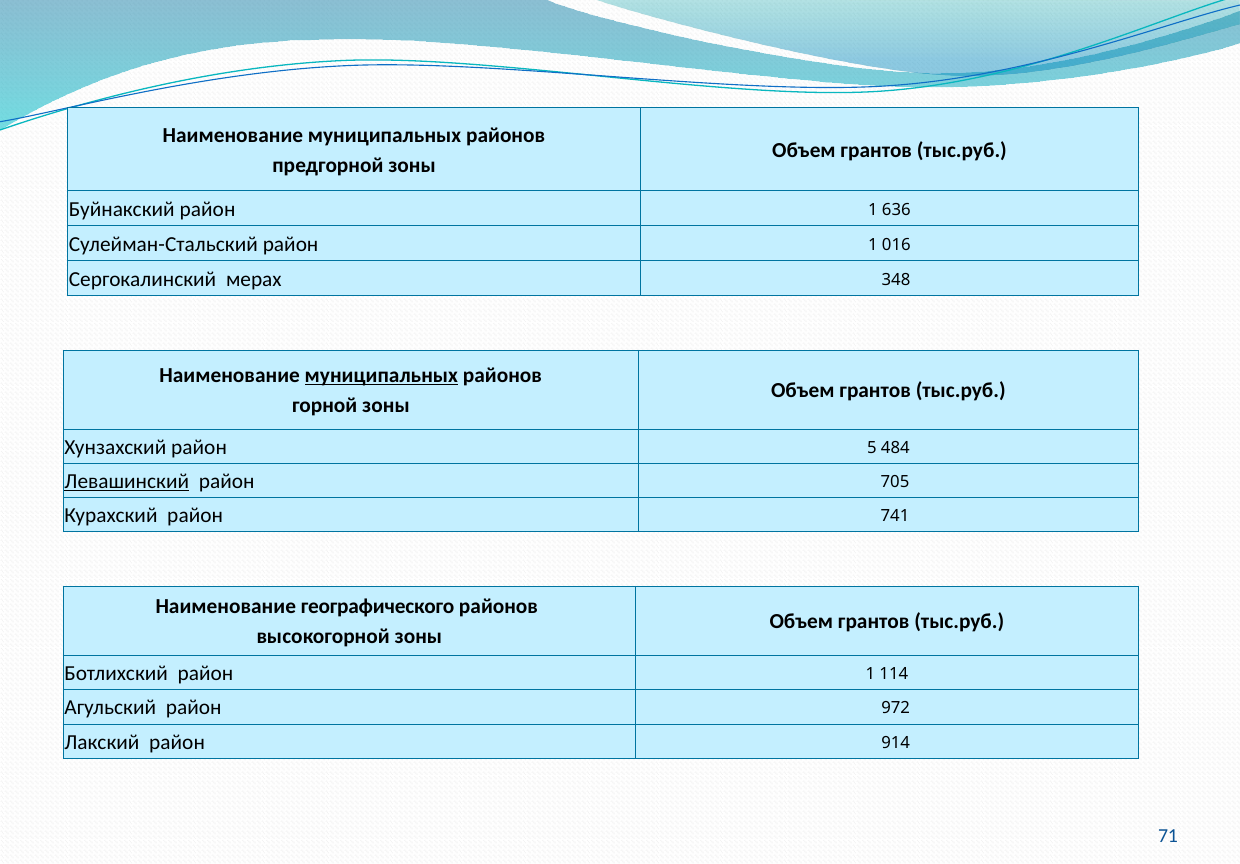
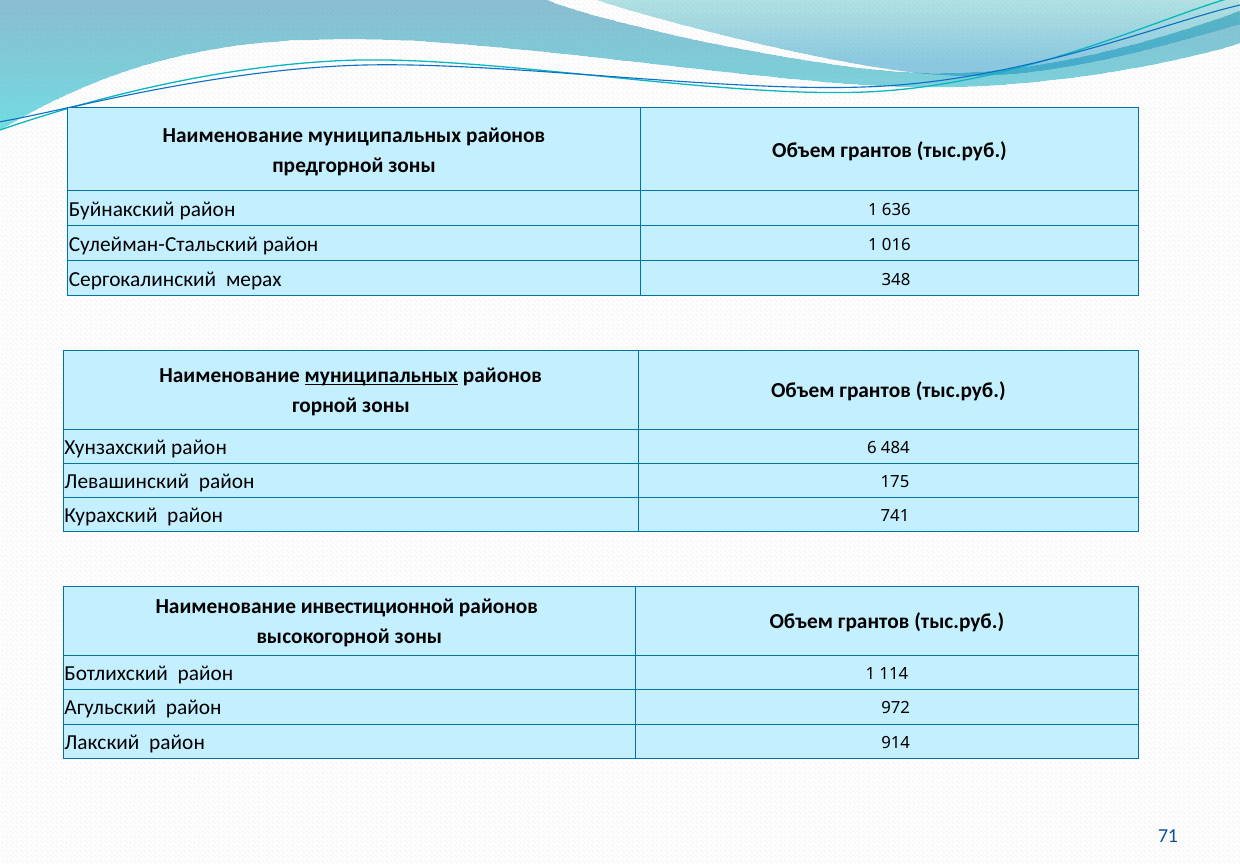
5: 5 -> 6
Левашинский underline: present -> none
705: 705 -> 175
географического: географического -> инвестиционной
